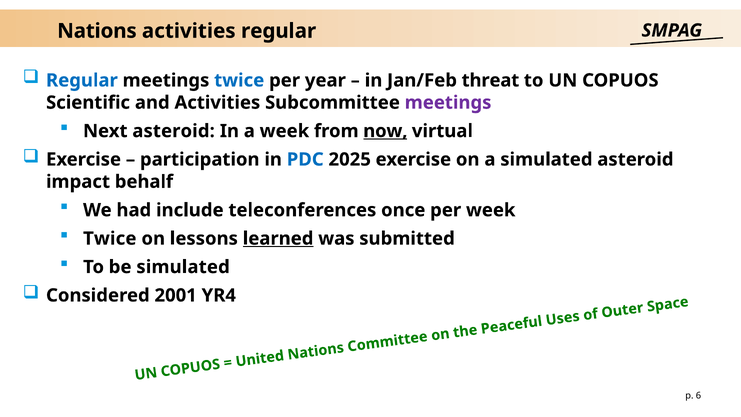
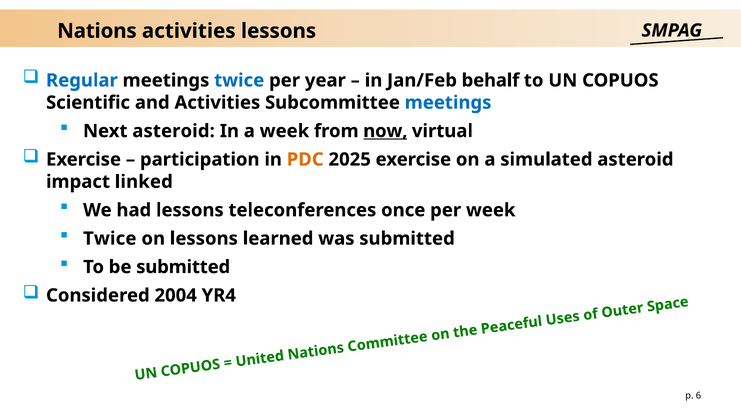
activities regular: regular -> lessons
threat: threat -> behalf
meetings at (448, 103) colour: purple -> blue
PDC colour: blue -> orange
behalf: behalf -> linked
had include: include -> lessons
learned underline: present -> none
be simulated: simulated -> submitted
2001: 2001 -> 2004
